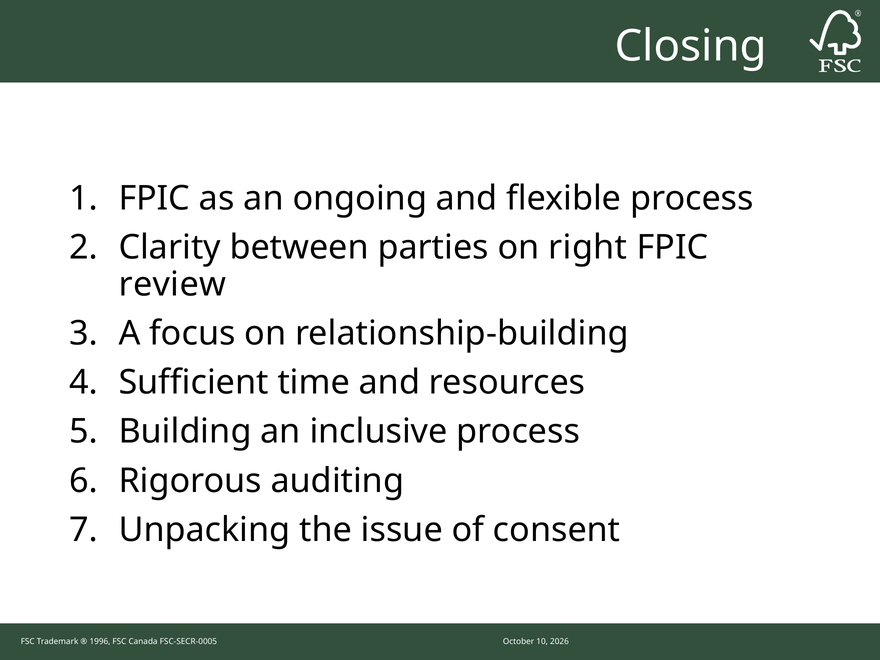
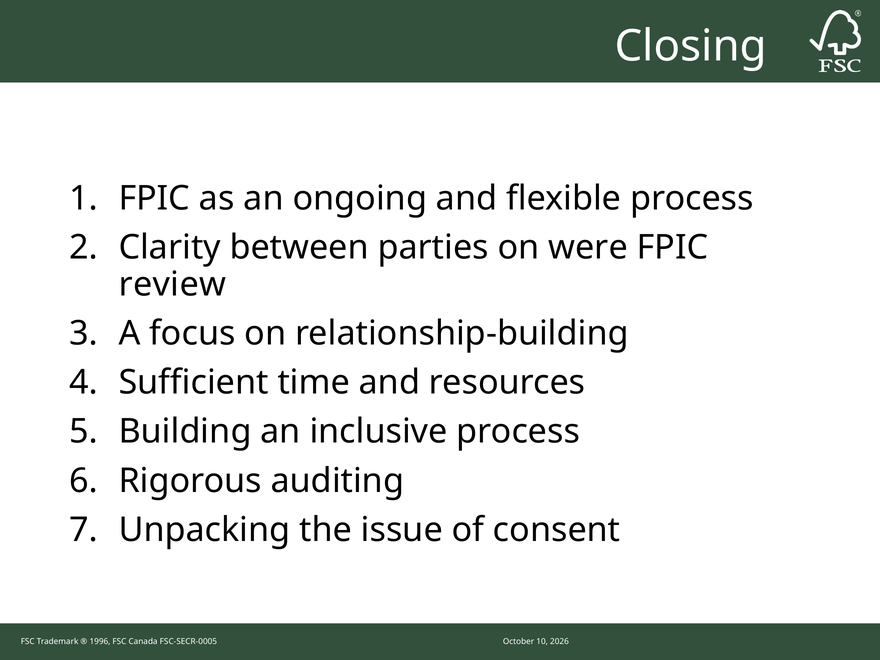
right: right -> were
